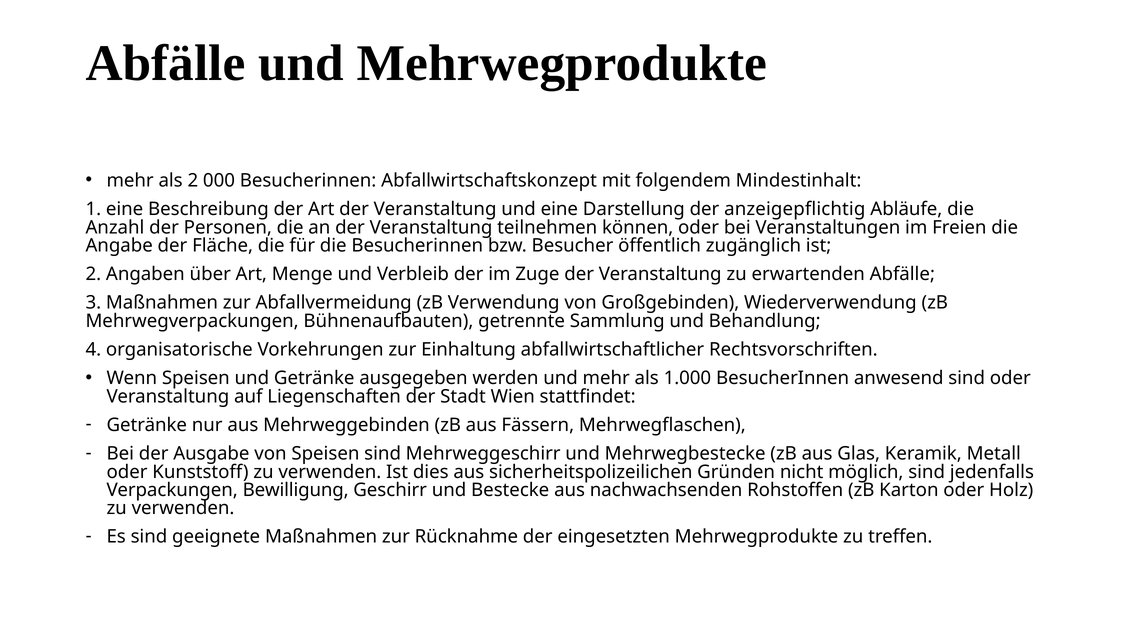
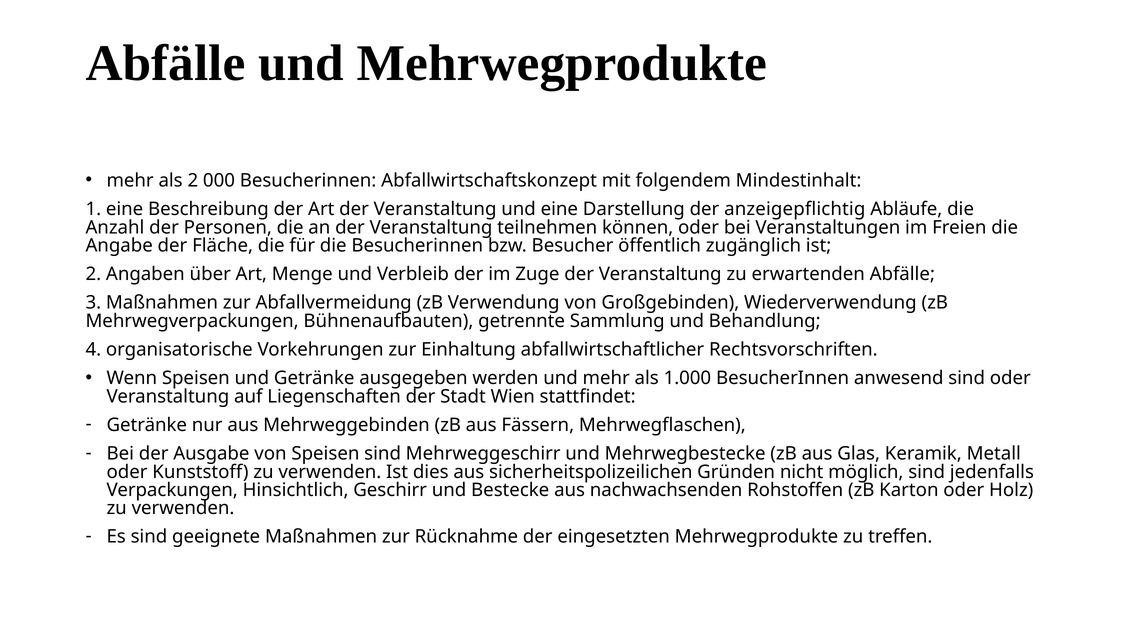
Bewilligung: Bewilligung -> Hinsichtlich
